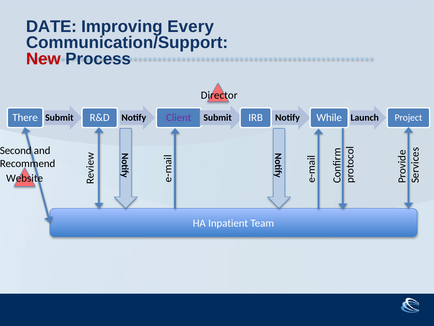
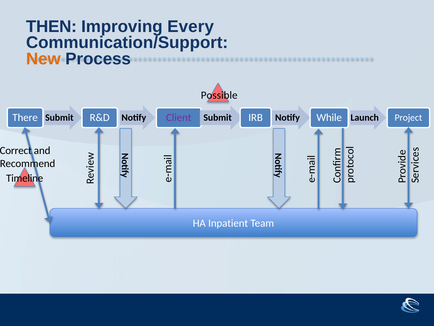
DATE: DATE -> THEN
New colour: red -> orange
Director: Director -> Possible
Second: Second -> Correct
Website: Website -> Timeline
